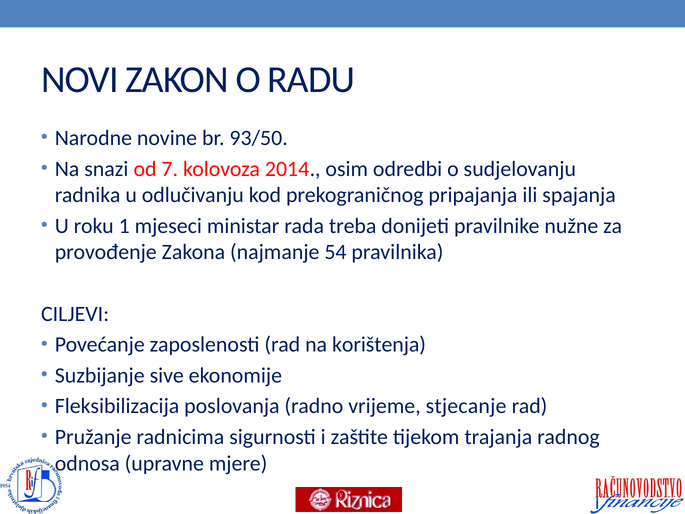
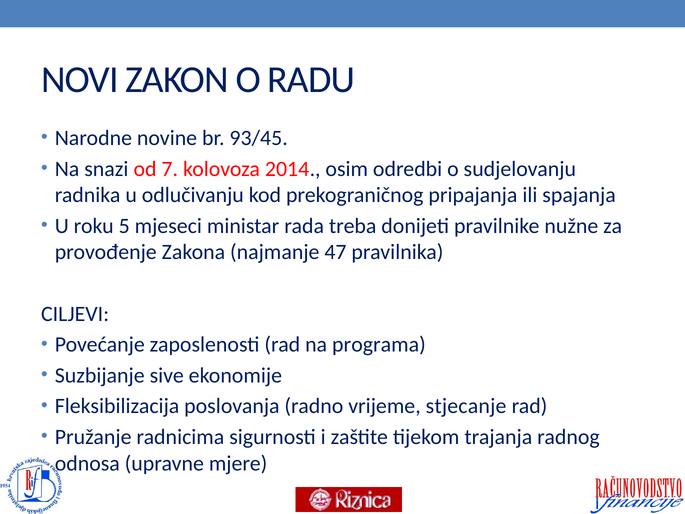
93/50: 93/50 -> 93/45
1: 1 -> 5
54: 54 -> 47
korištenja: korištenja -> programa
